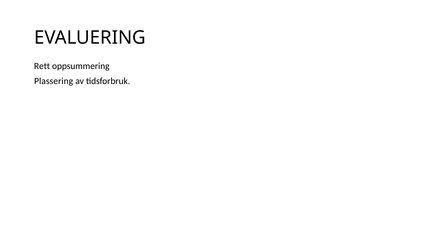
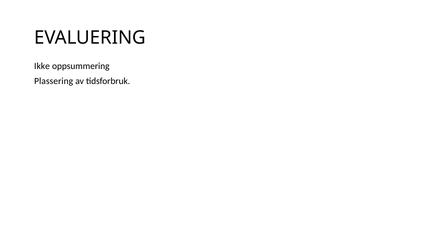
Rett: Rett -> Ikke
